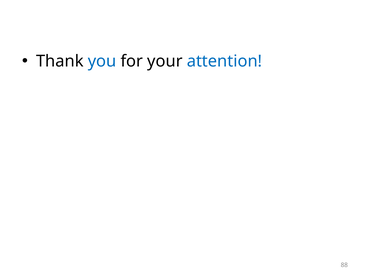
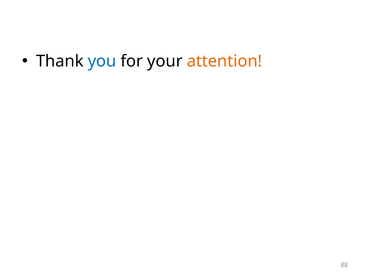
attention colour: blue -> orange
